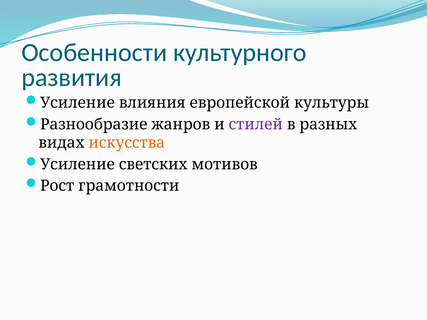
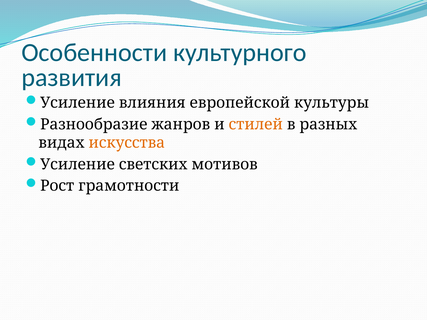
стилей colour: purple -> orange
